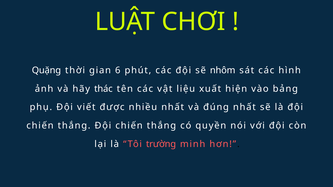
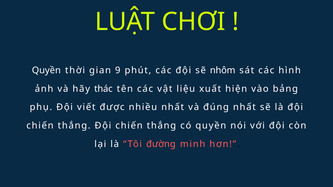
Quặng at (46, 70): Quặng -> Quyền
6: 6 -> 9
trường: trường -> đường
